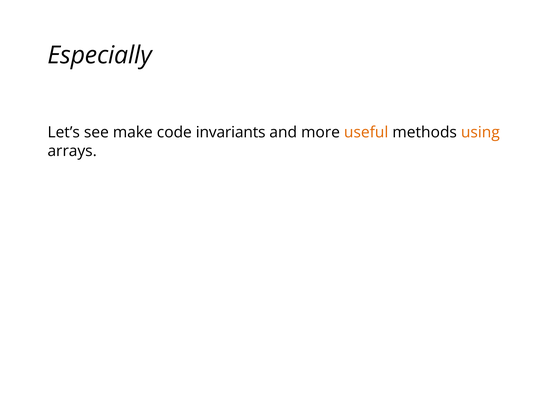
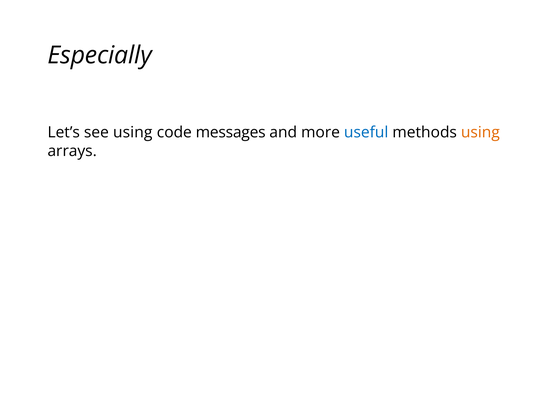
see make: make -> using
invariants: invariants -> messages
useful colour: orange -> blue
